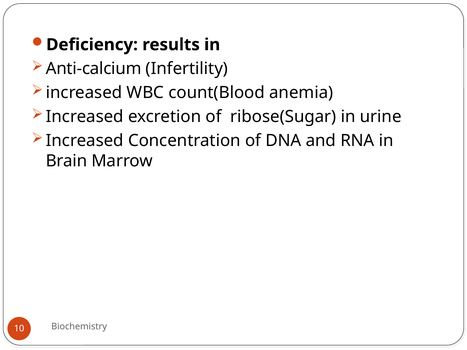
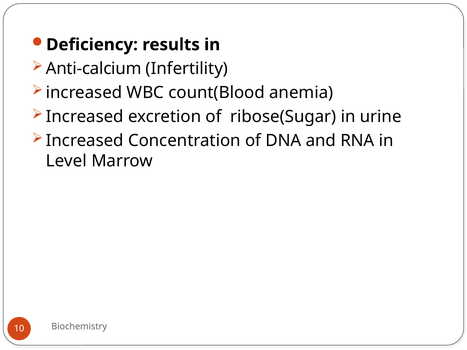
Brain: Brain -> Level
